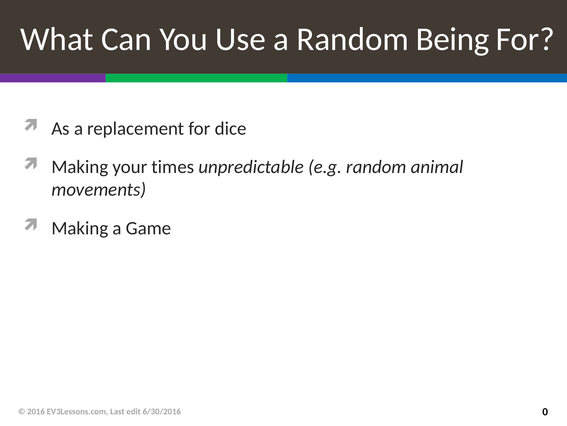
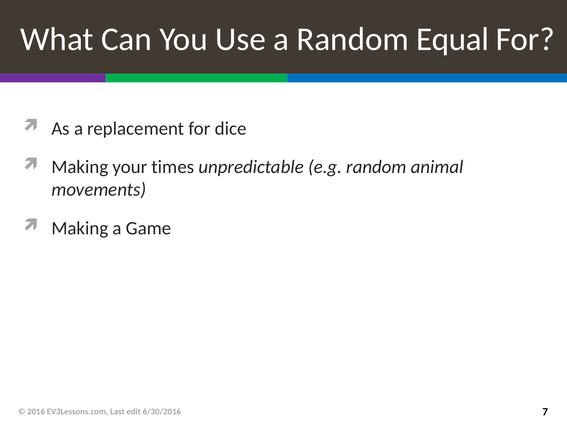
Being: Being -> Equal
0: 0 -> 7
